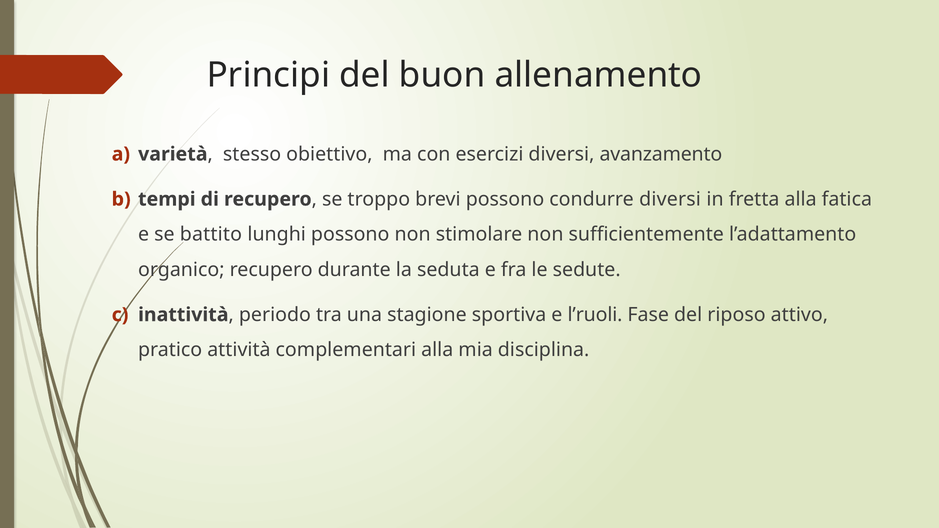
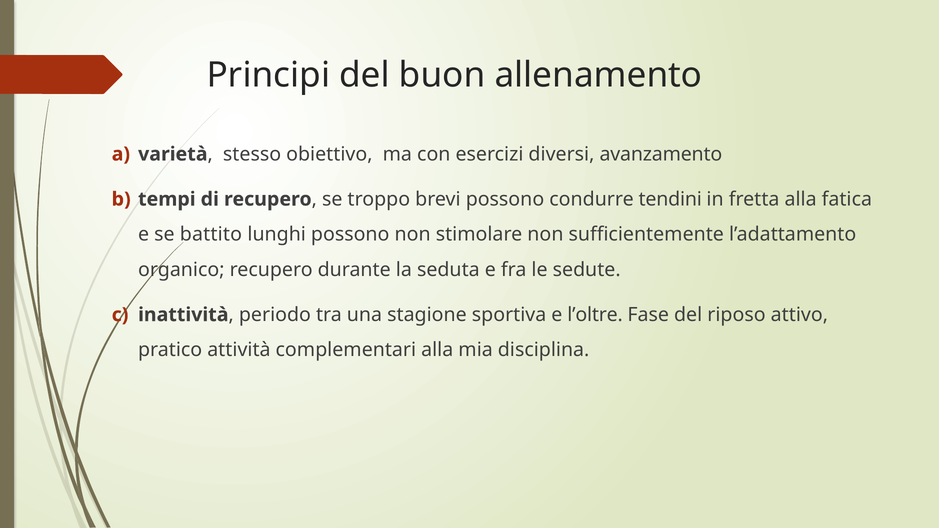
condurre diversi: diversi -> tendini
l’ruoli: l’ruoli -> l’oltre
